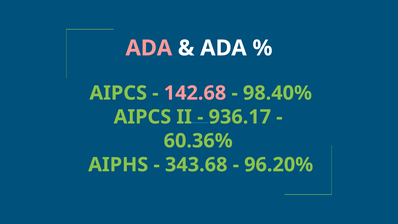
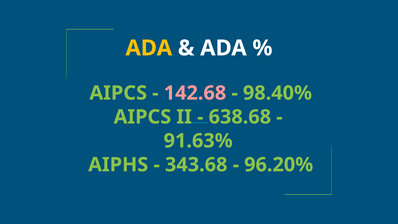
ADA at (149, 48) colour: pink -> yellow
936.17: 936.17 -> 638.68
60.36%: 60.36% -> 91.63%
